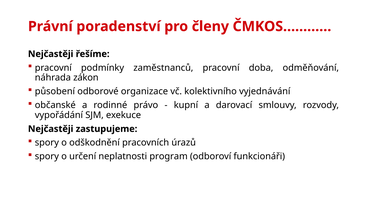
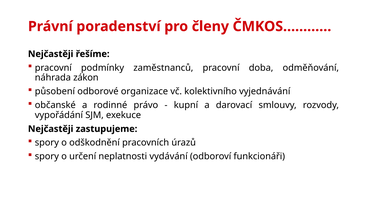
program: program -> vydávání
